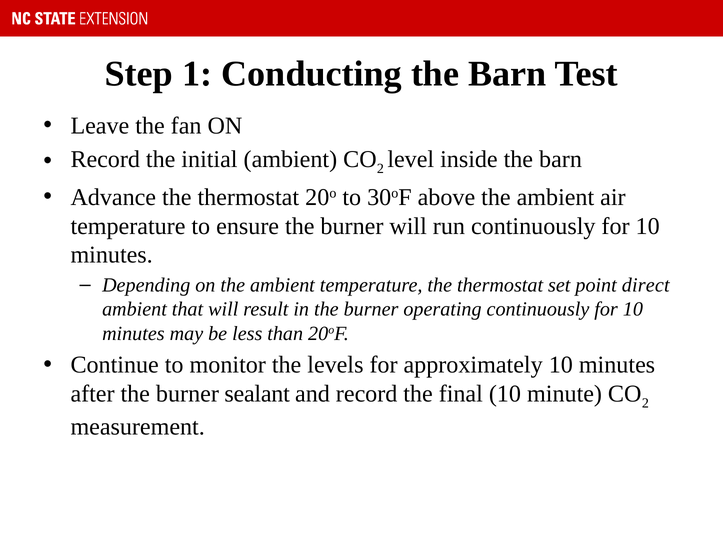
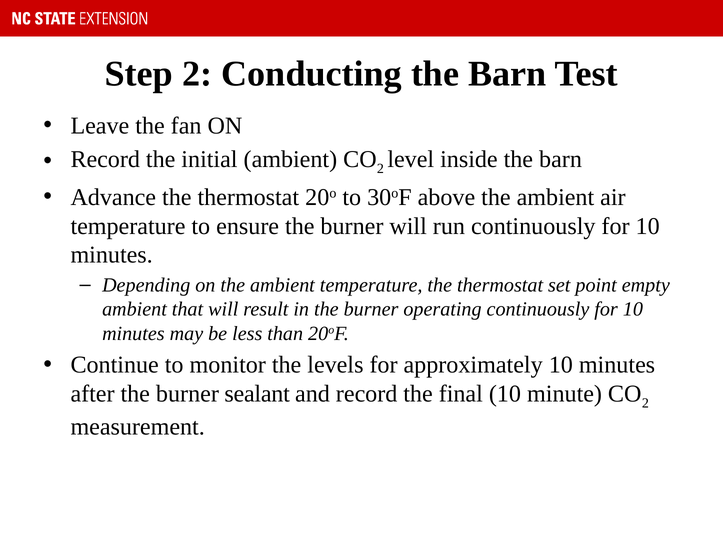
Step 1: 1 -> 2
direct: direct -> empty
